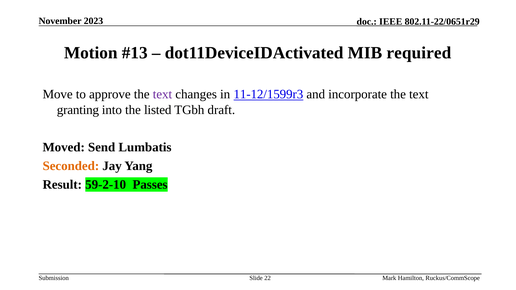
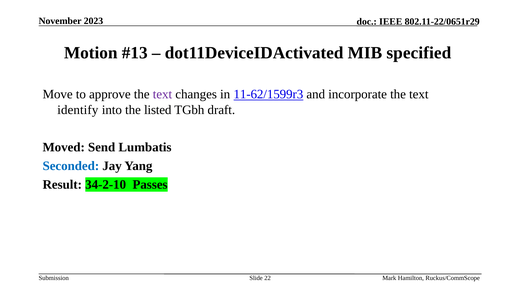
required: required -> specified
11-12/1599r3: 11-12/1599r3 -> 11-62/1599r3
granting: granting -> identify
Seconded colour: orange -> blue
59-2-10: 59-2-10 -> 34-2-10
